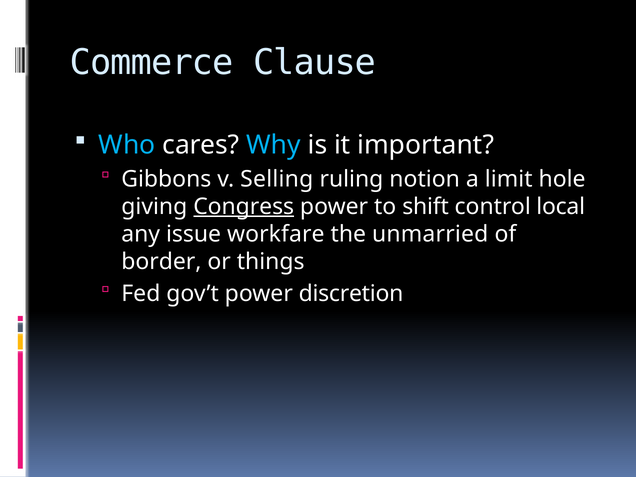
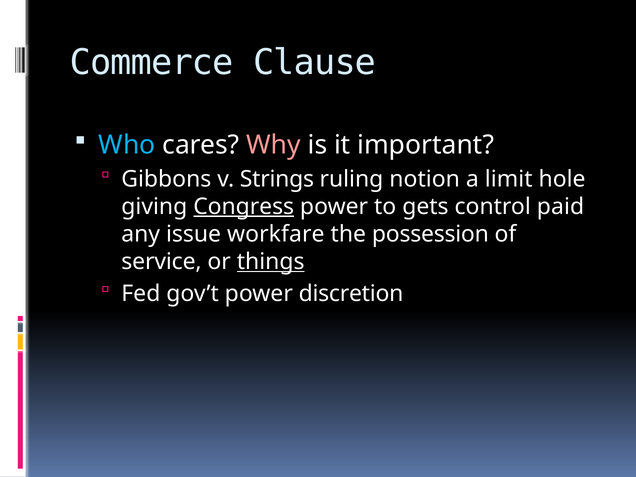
Why colour: light blue -> pink
Selling: Selling -> Strings
shift: shift -> gets
local: local -> paid
unmarried: unmarried -> possession
border: border -> service
things underline: none -> present
